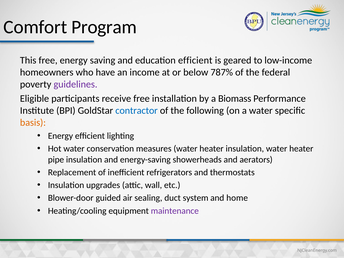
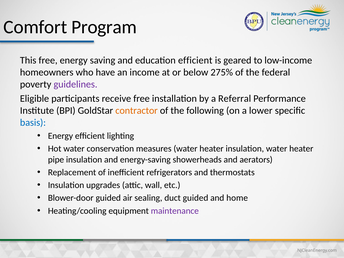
787%: 787% -> 275%
Biomass: Biomass -> Referral
contractor colour: blue -> orange
a water: water -> lower
basis colour: orange -> blue
duct system: system -> guided
